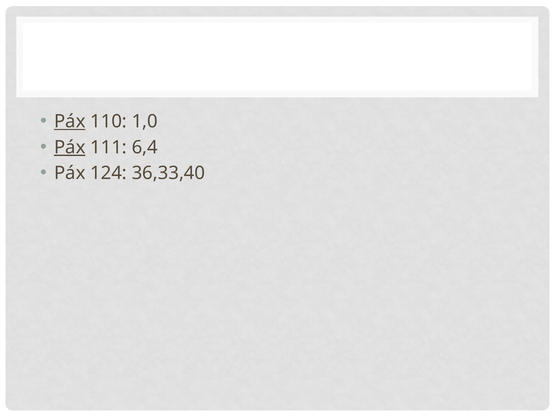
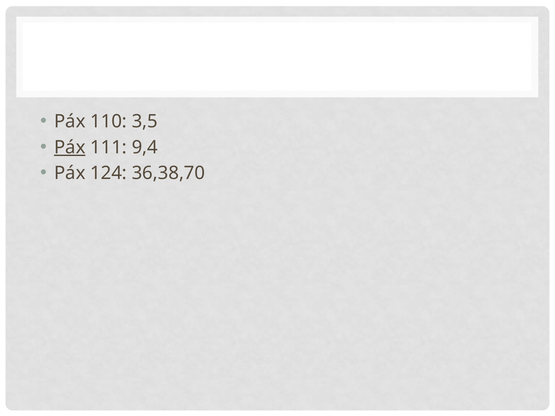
Páx at (70, 122) underline: present -> none
1,0: 1,0 -> 3,5
6,4: 6,4 -> 9,4
36,33,40: 36,33,40 -> 36,38,70
